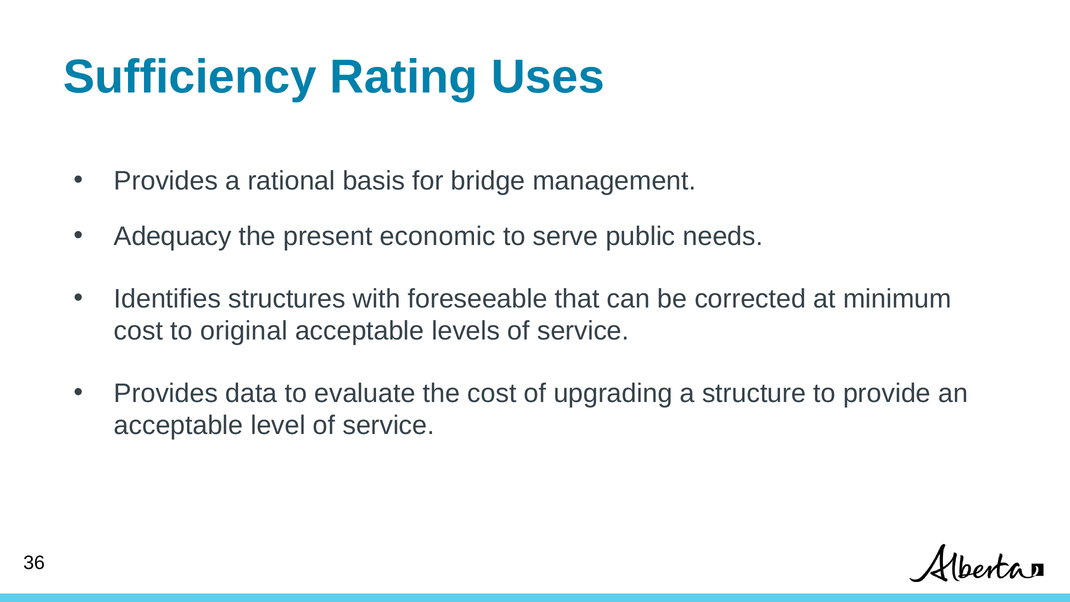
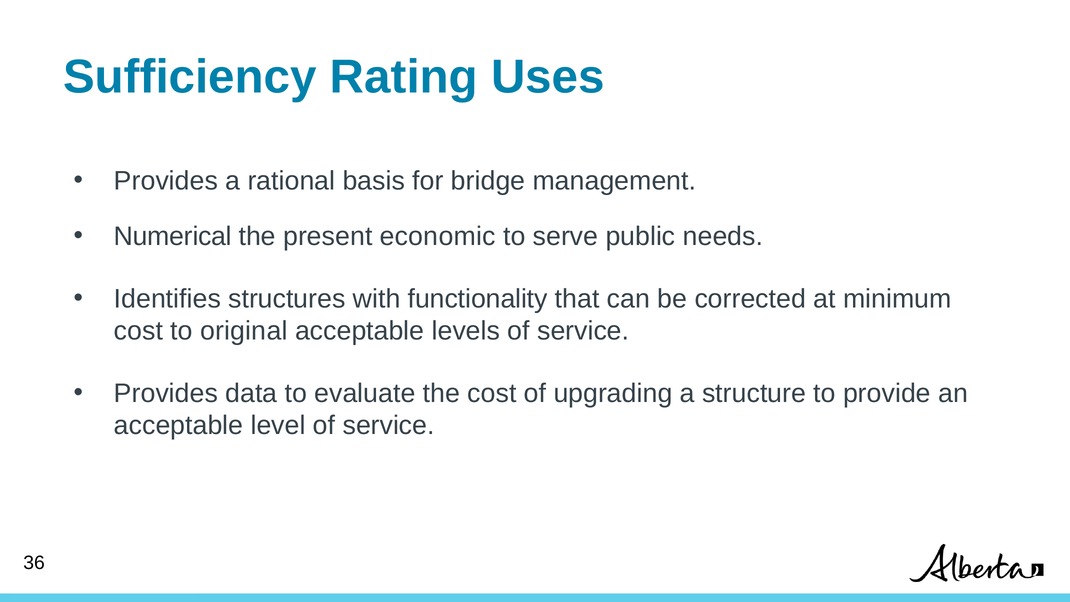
Adequacy: Adequacy -> Numerical
foreseeable: foreseeable -> functionality
